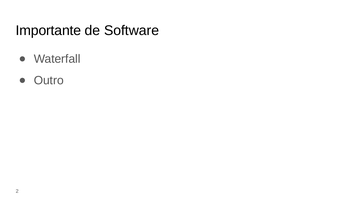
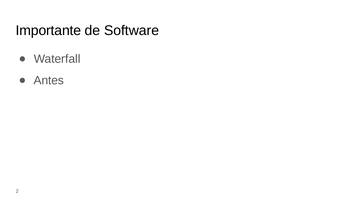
Outro: Outro -> Antes
